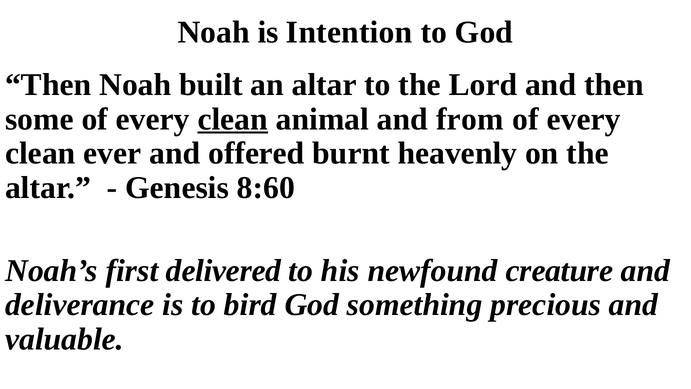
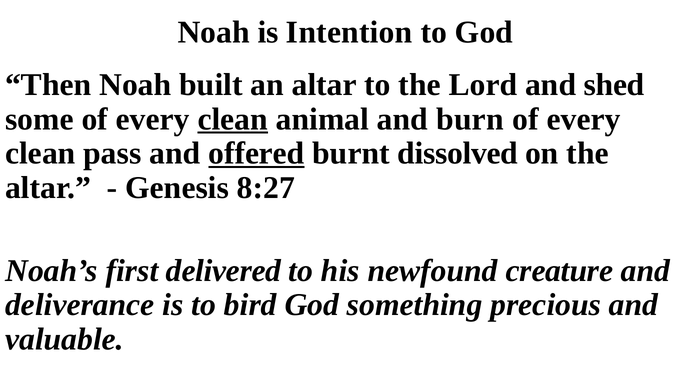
and then: then -> shed
from: from -> burn
ever: ever -> pass
offered underline: none -> present
heavenly: heavenly -> dissolved
8:60: 8:60 -> 8:27
